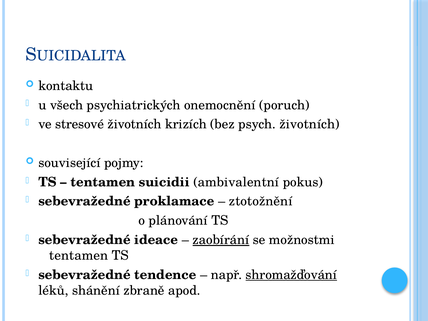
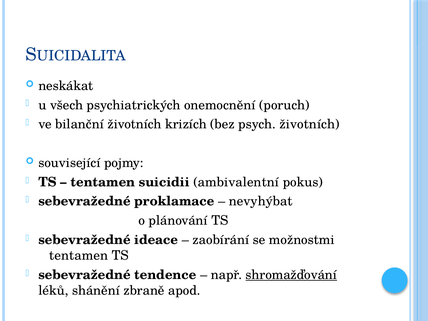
kontaktu: kontaktu -> neskákat
stresové: stresové -> bilanční
ztotožnění: ztotožnění -> nevyhýbat
zaobírání underline: present -> none
